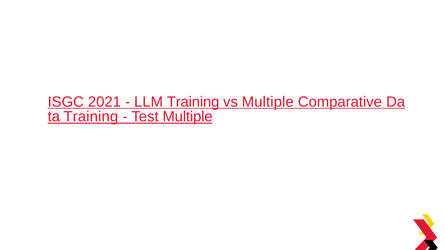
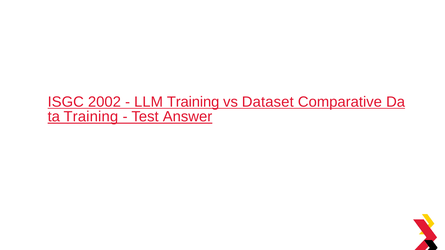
2021: 2021 -> 2002
vs Multiple: Multiple -> Dataset
Test Multiple: Multiple -> Answer
